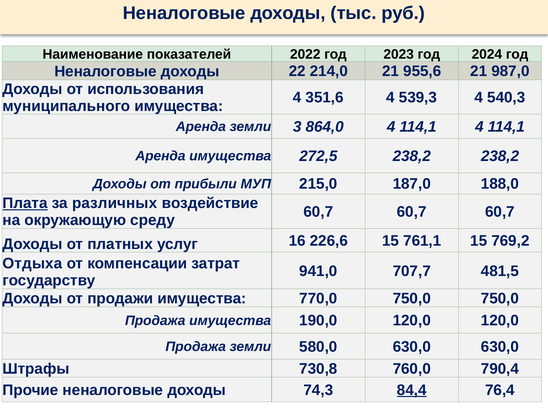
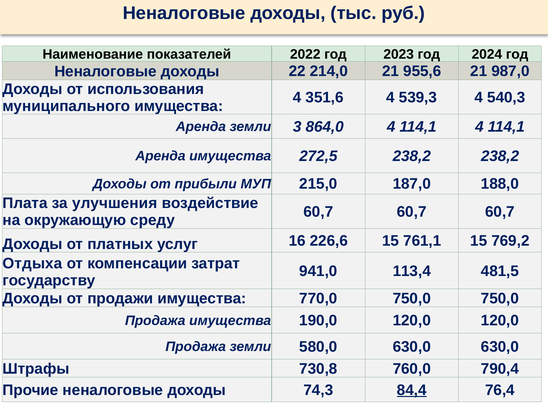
Плата underline: present -> none
различных: различных -> улучшения
707,7: 707,7 -> 113,4
